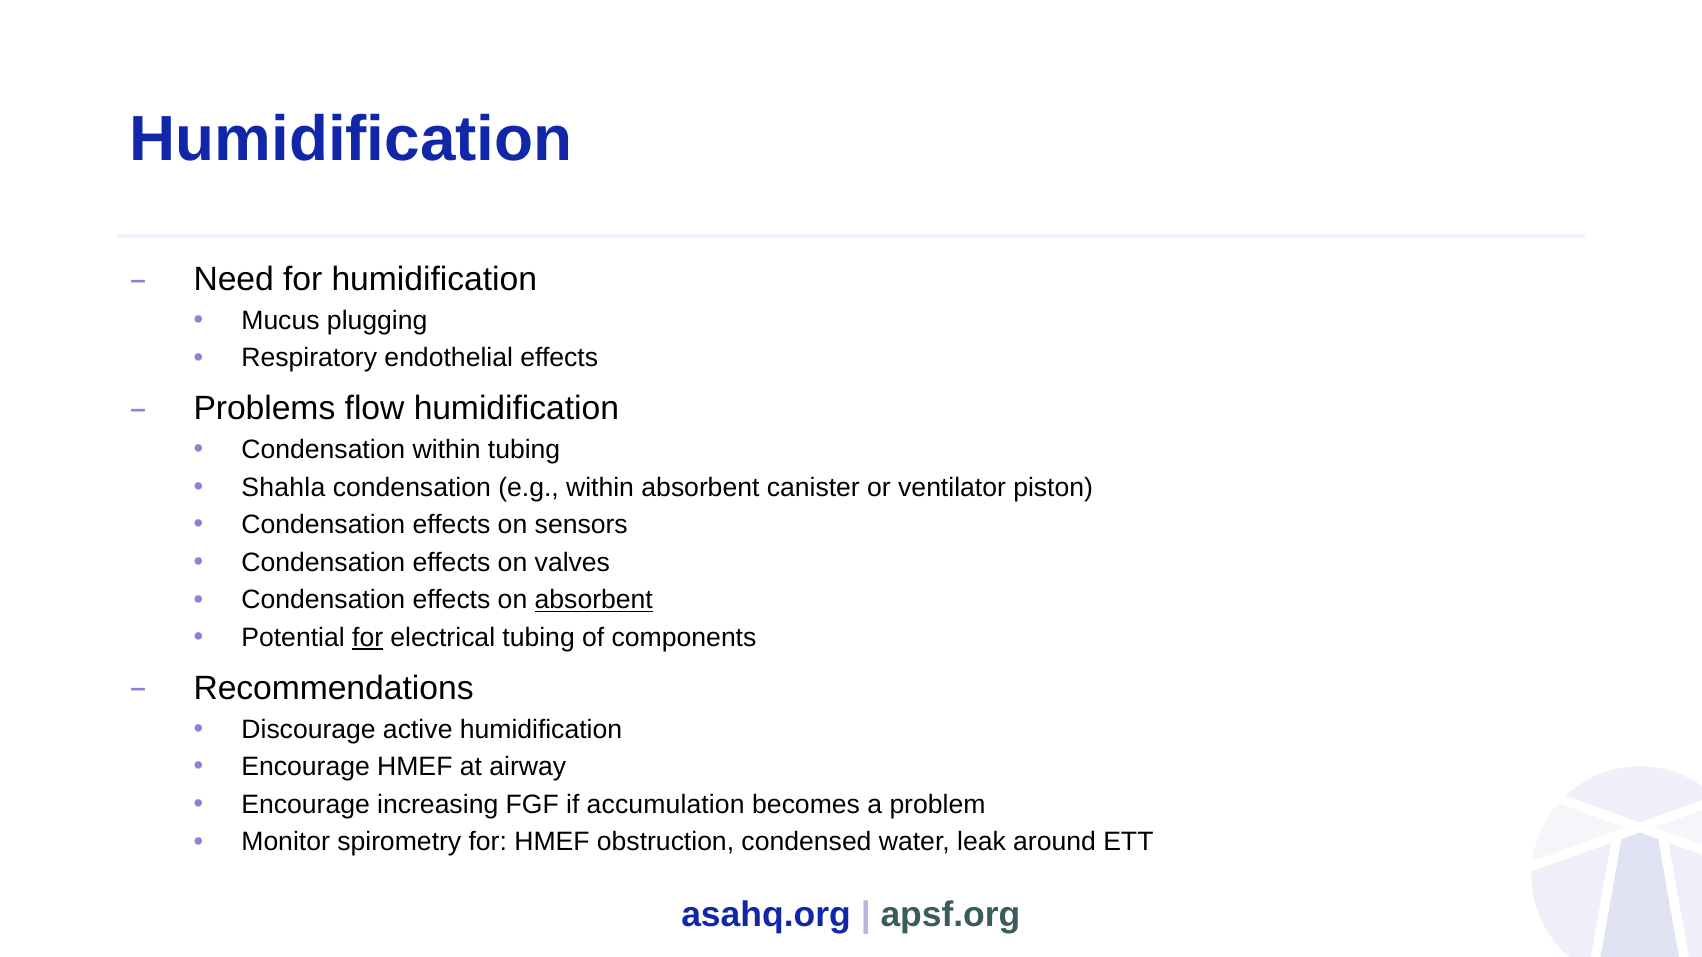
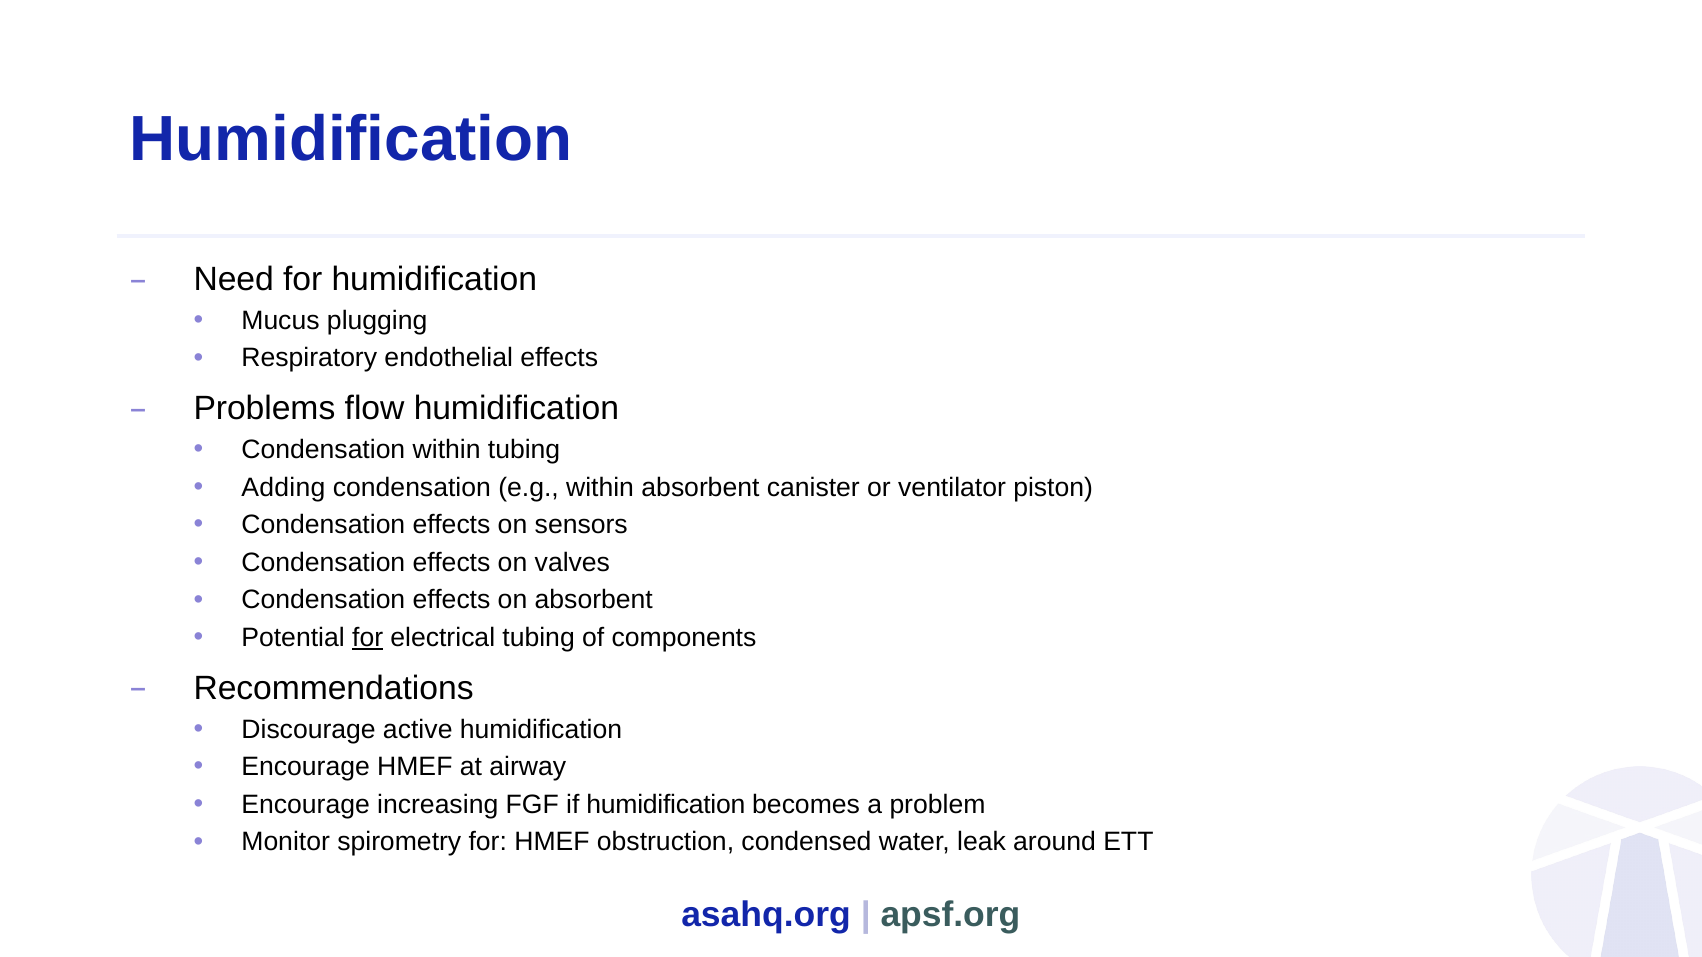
Shahla: Shahla -> Adding
absorbent at (594, 600) underline: present -> none
if accumulation: accumulation -> humidification
